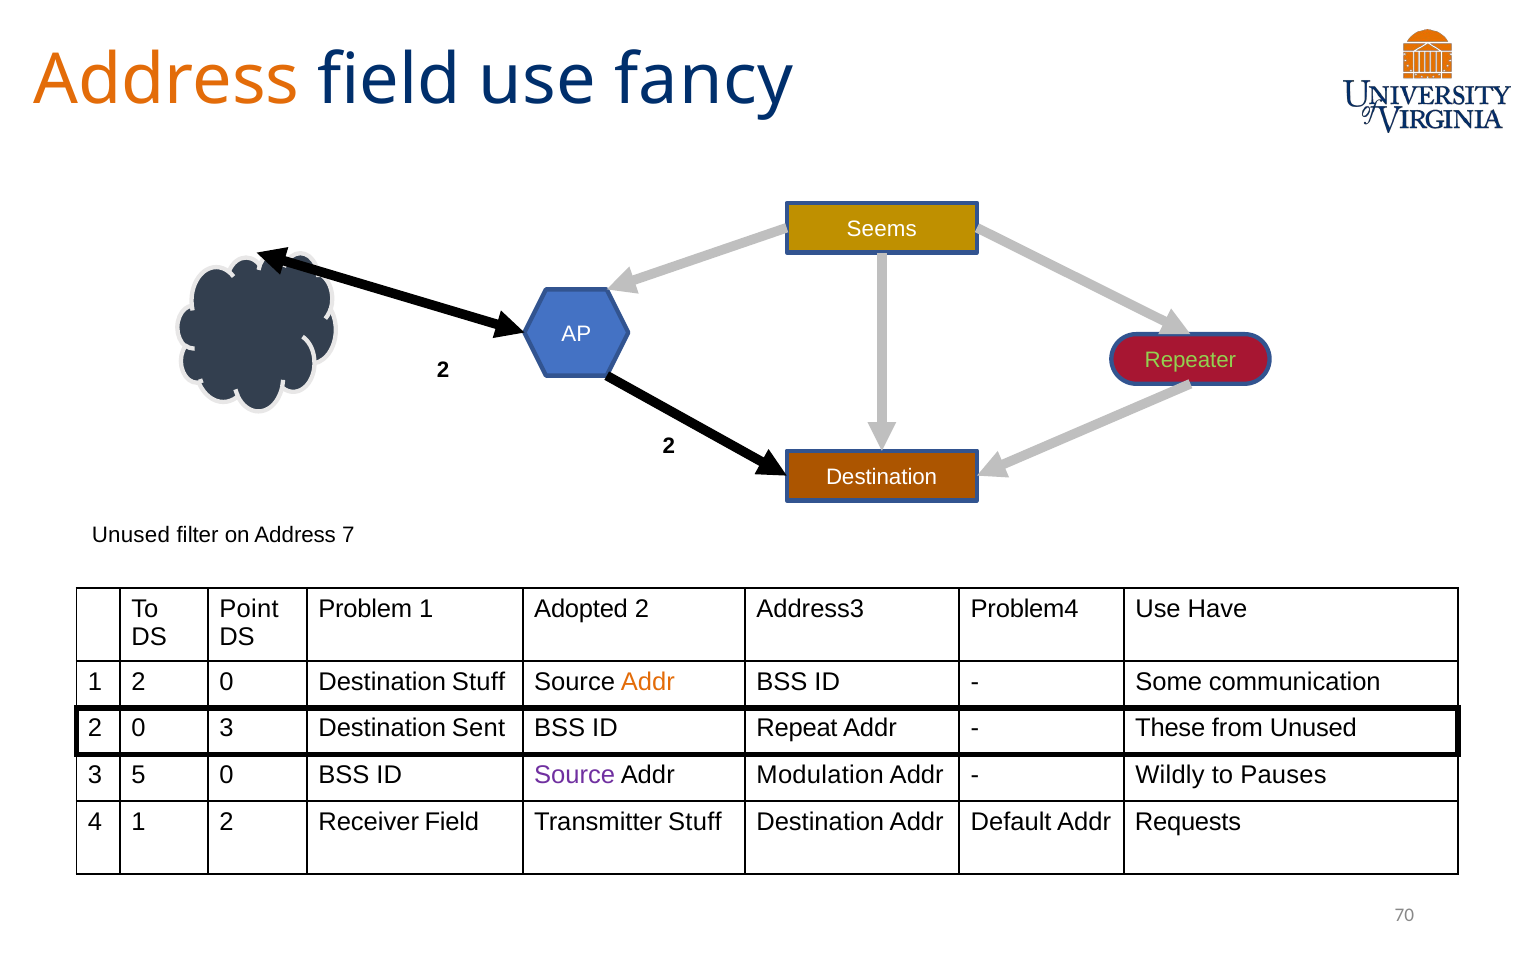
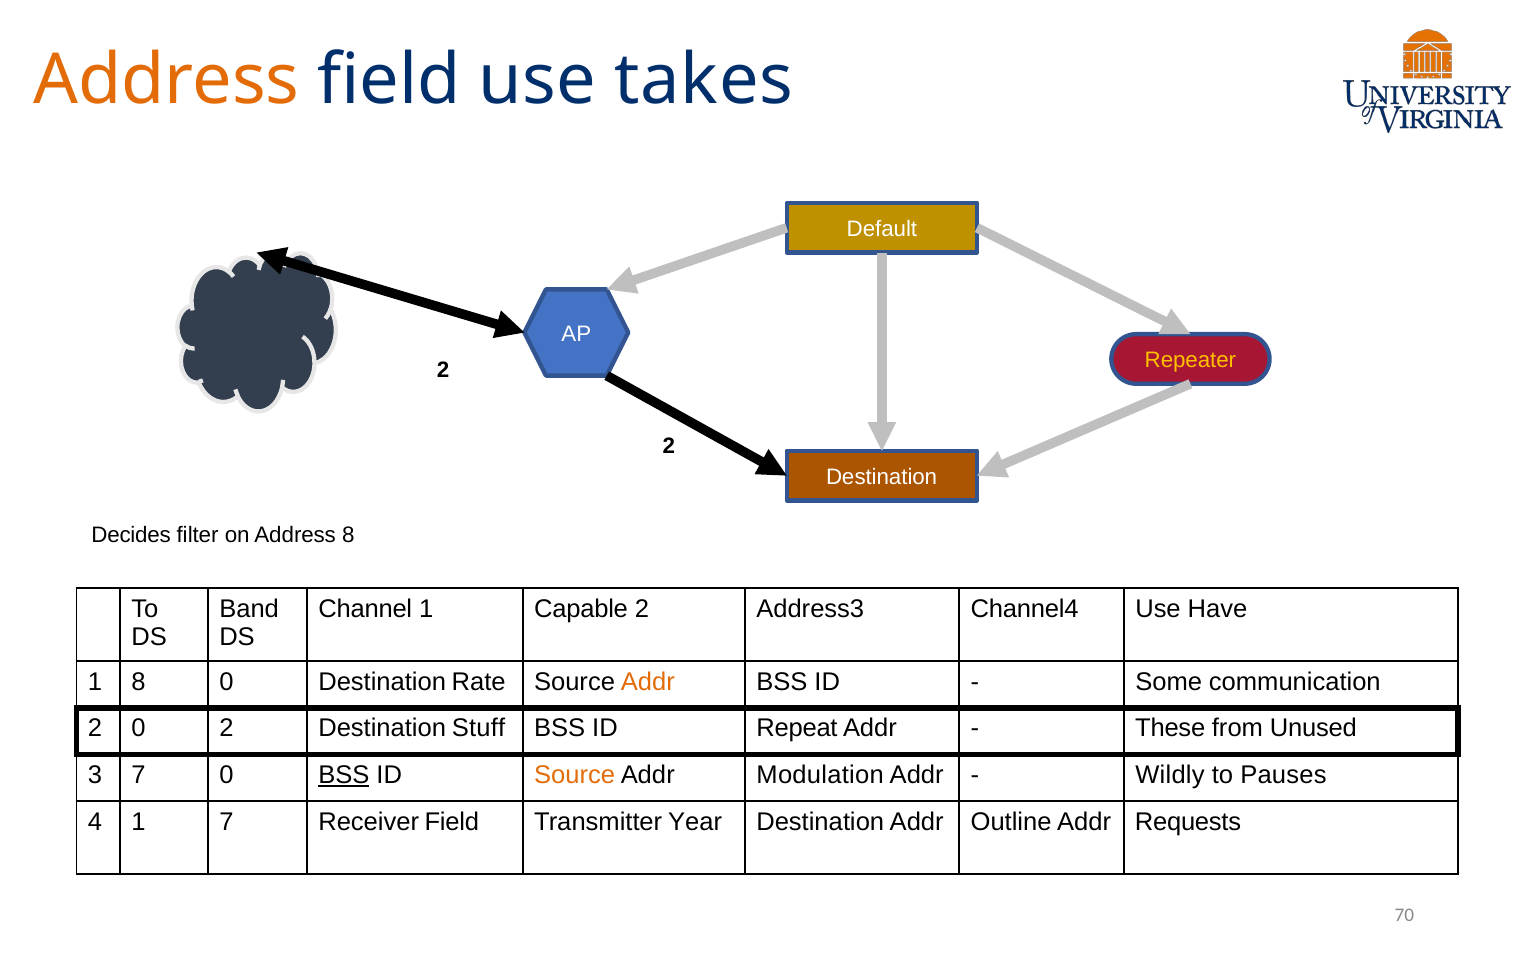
fancy: fancy -> takes
Seems: Seems -> Default
Repeater colour: light green -> yellow
Unused at (131, 536): Unused -> Decides
Address 7: 7 -> 8
Point: Point -> Band
Problem: Problem -> Channel
Adopted: Adopted -> Capable
Problem4: Problem4 -> Channel4
2 at (138, 682): 2 -> 8
Destination Stuff: Stuff -> Rate
0 3: 3 -> 2
Sent: Sent -> Stuff
3 5: 5 -> 7
BSS at (344, 775) underline: none -> present
Source at (575, 775) colour: purple -> orange
4 1 2: 2 -> 7
Transmitter Stuff: Stuff -> Year
Default: Default -> Outline
